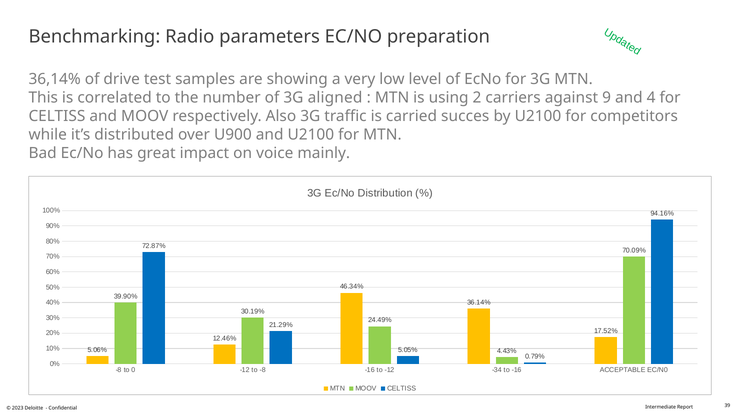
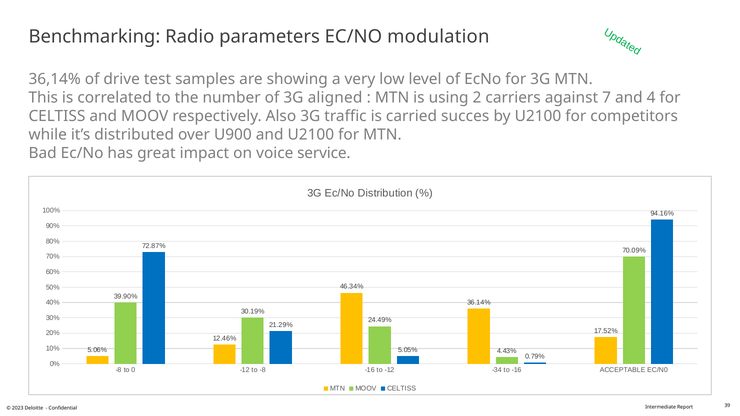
preparation: preparation -> modulation
9: 9 -> 7
mainly: mainly -> service
